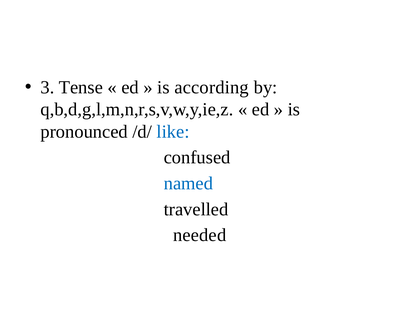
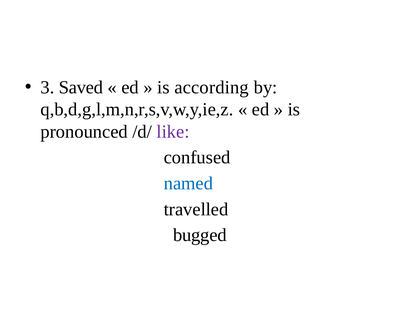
Tense: Tense -> Saved
like colour: blue -> purple
needed: needed -> bugged
